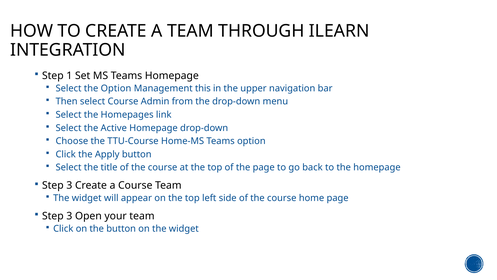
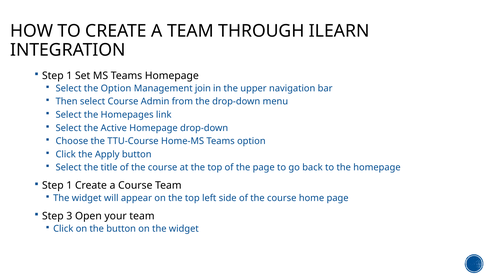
this: this -> join
3 at (69, 185): 3 -> 1
